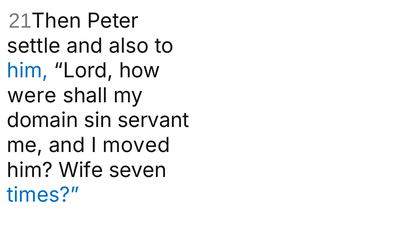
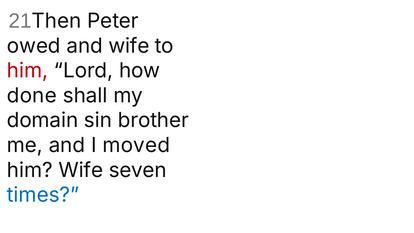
settle: settle -> owed
and also: also -> wife
him at (27, 71) colour: blue -> red
were: were -> done
servant: servant -> brother
